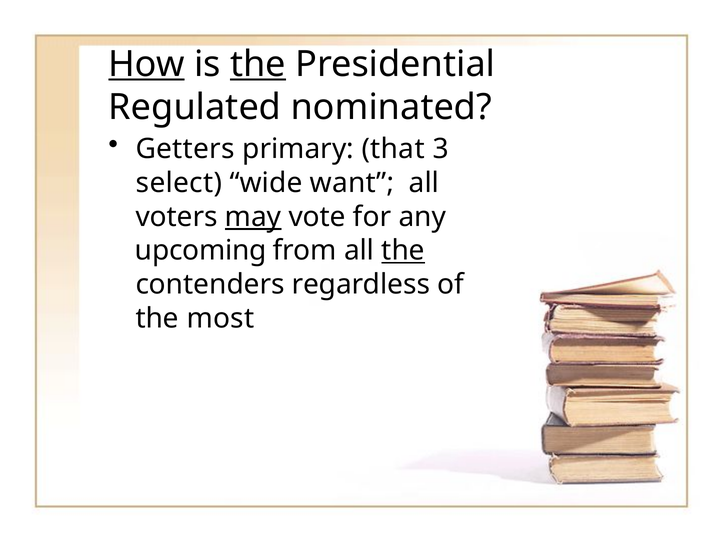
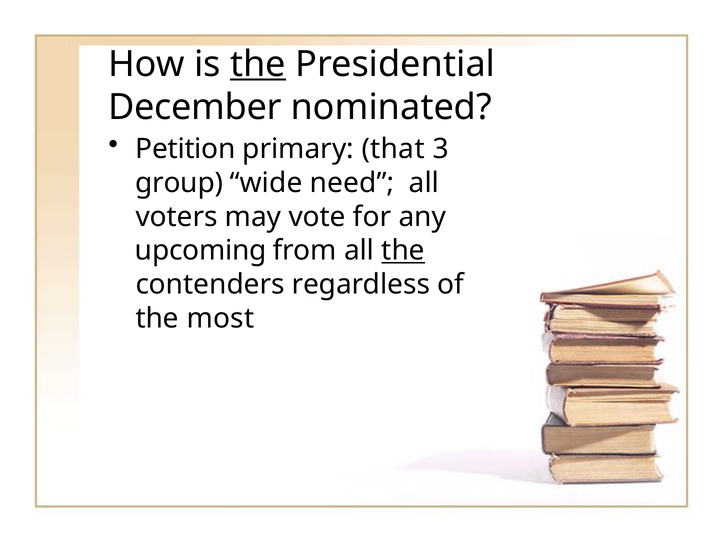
How underline: present -> none
Regulated: Regulated -> December
Getters: Getters -> Petition
select: select -> group
want: want -> need
may underline: present -> none
